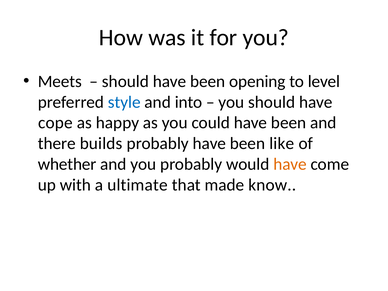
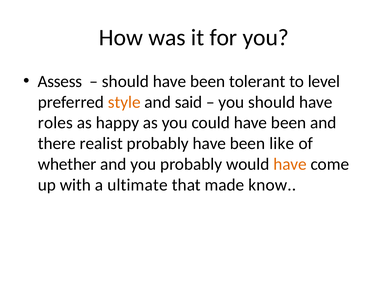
Meets: Meets -> Assess
opening: opening -> tolerant
style colour: blue -> orange
into: into -> said
cope: cope -> roles
builds: builds -> realist
